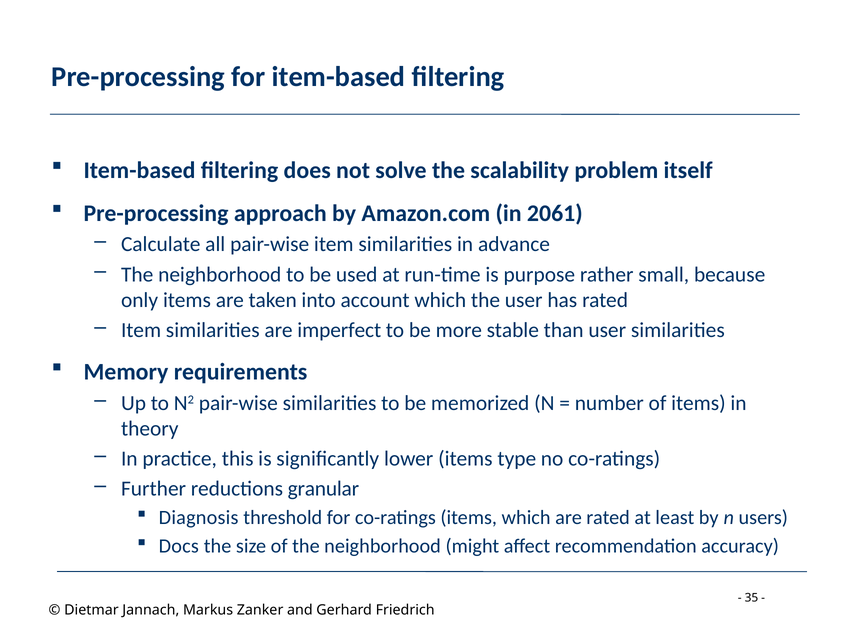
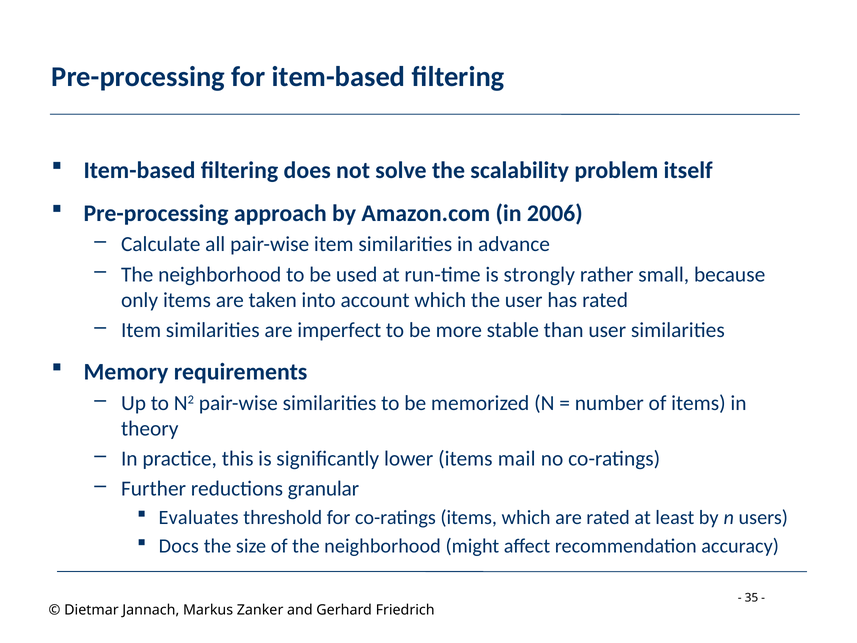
2061: 2061 -> 2006
purpose: purpose -> strongly
type: type -> mail
Diagnosis: Diagnosis -> Evaluates
